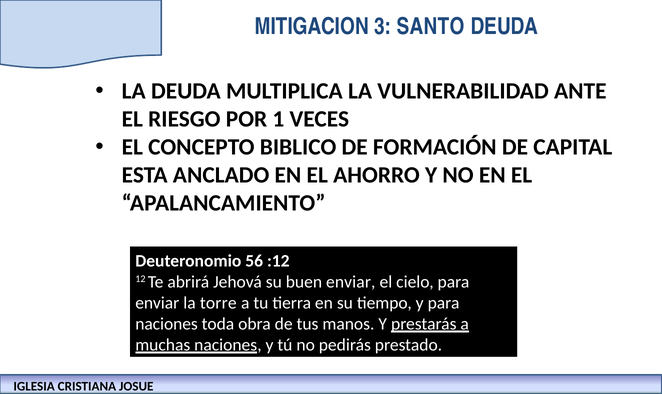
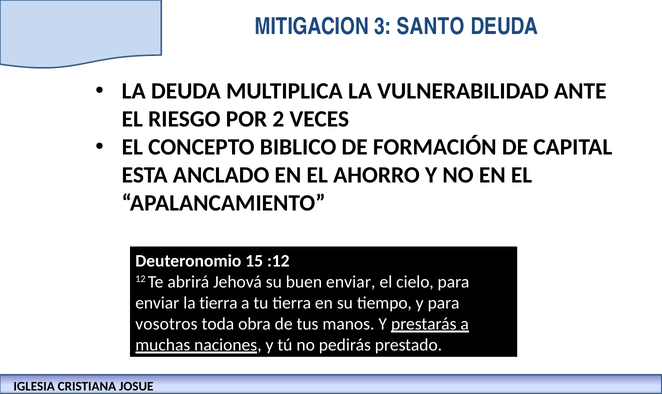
1: 1 -> 2
56: 56 -> 15
la torre: torre -> tierra
naciones at (167, 324): naciones -> vosotros
